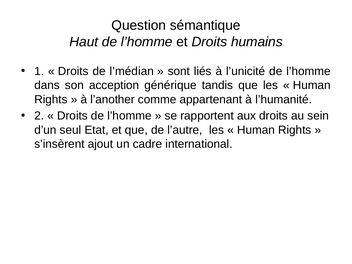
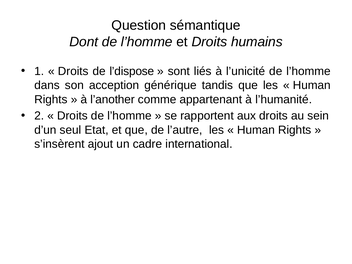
Haut: Haut -> Dont
l’médian: l’médian -> l’dispose
